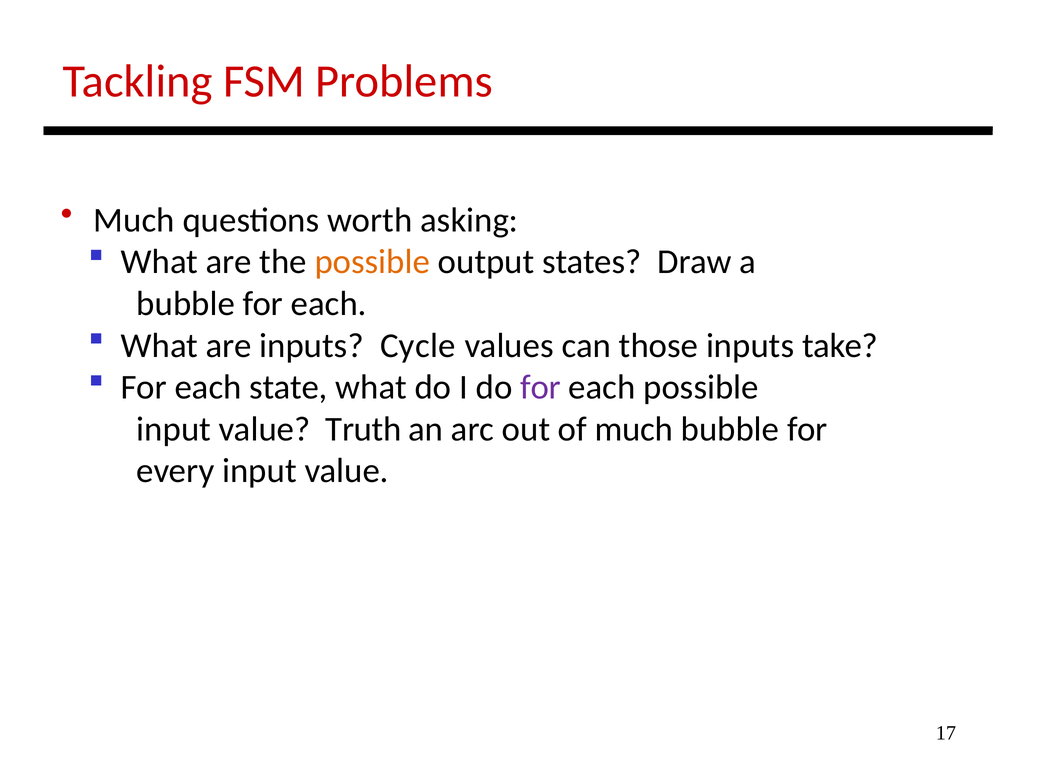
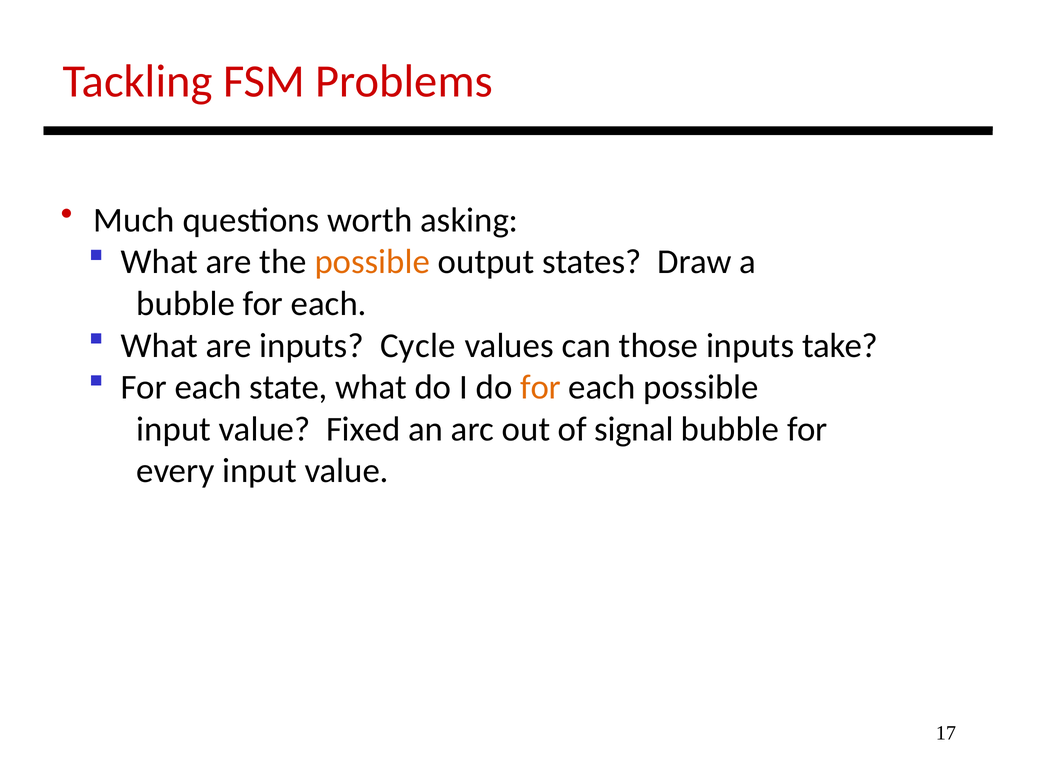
for at (541, 387) colour: purple -> orange
Truth: Truth -> Fixed
of much: much -> signal
